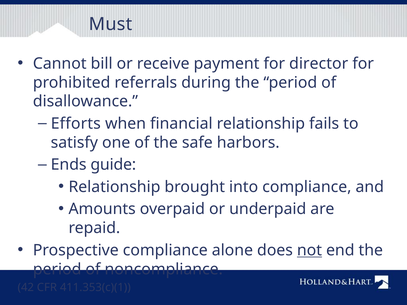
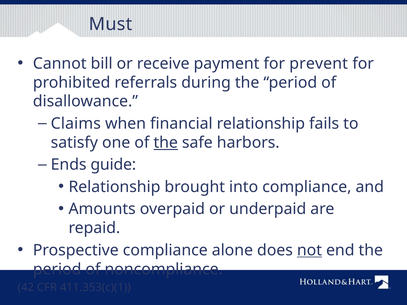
director: director -> prevent
Efforts: Efforts -> Claims
the at (166, 143) underline: none -> present
